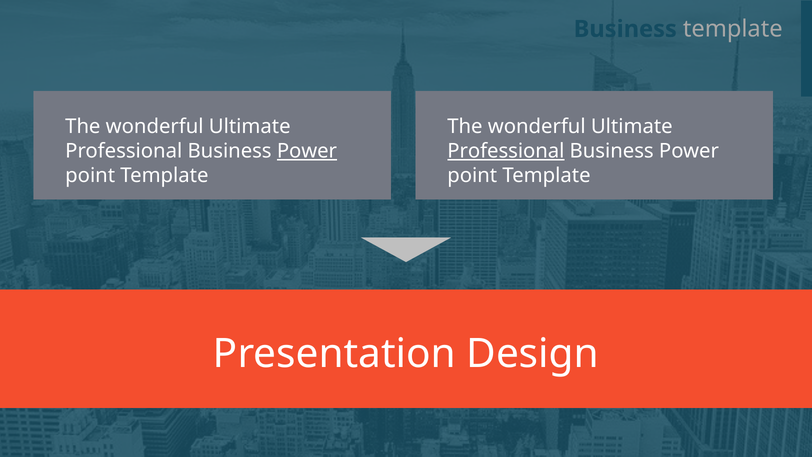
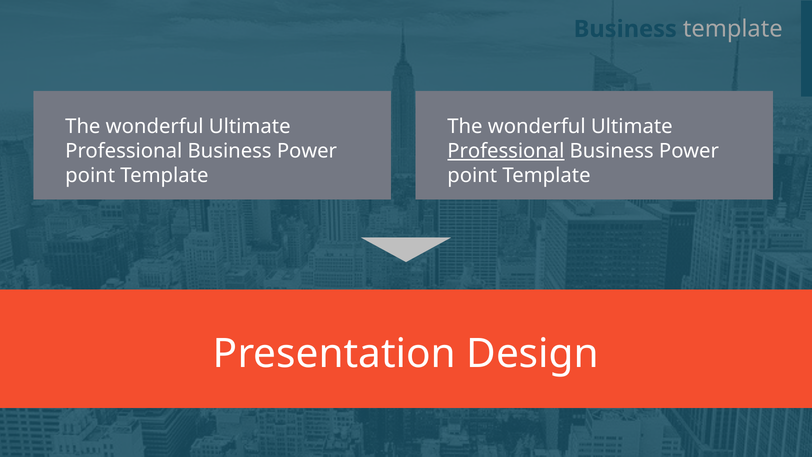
Power at (307, 151) underline: present -> none
